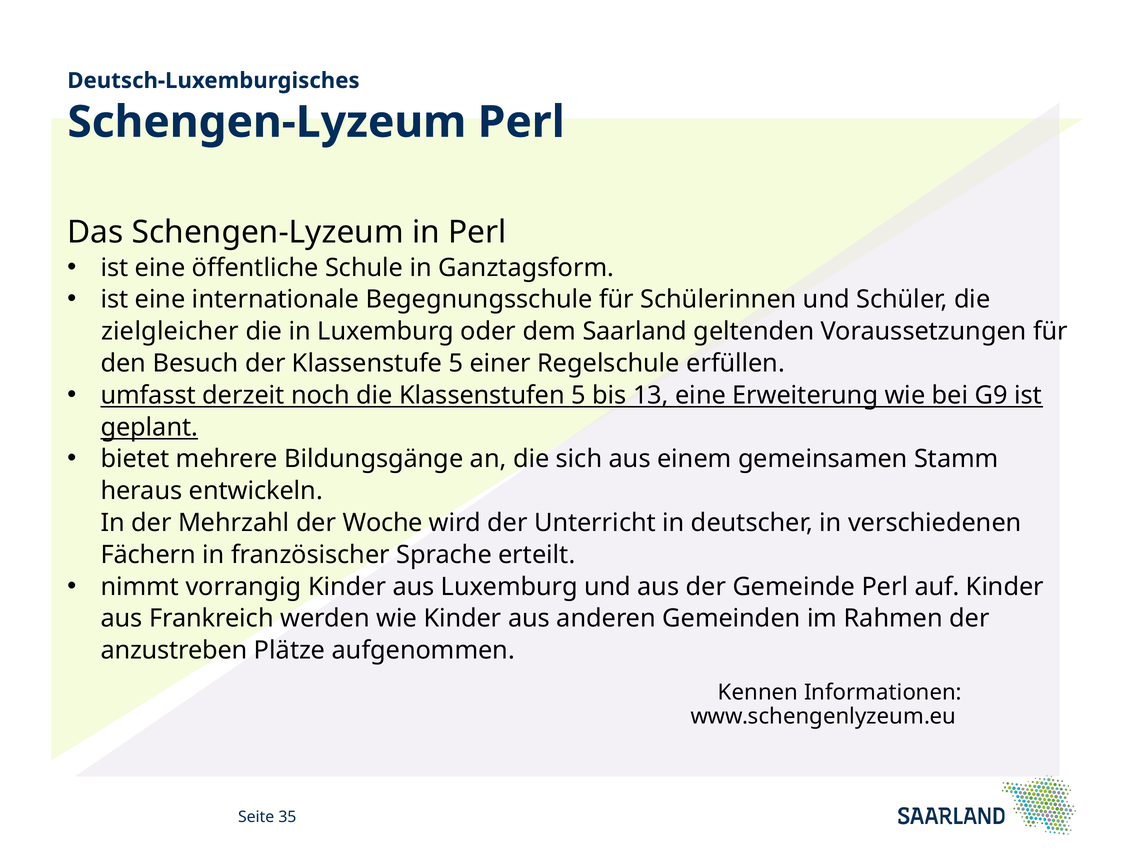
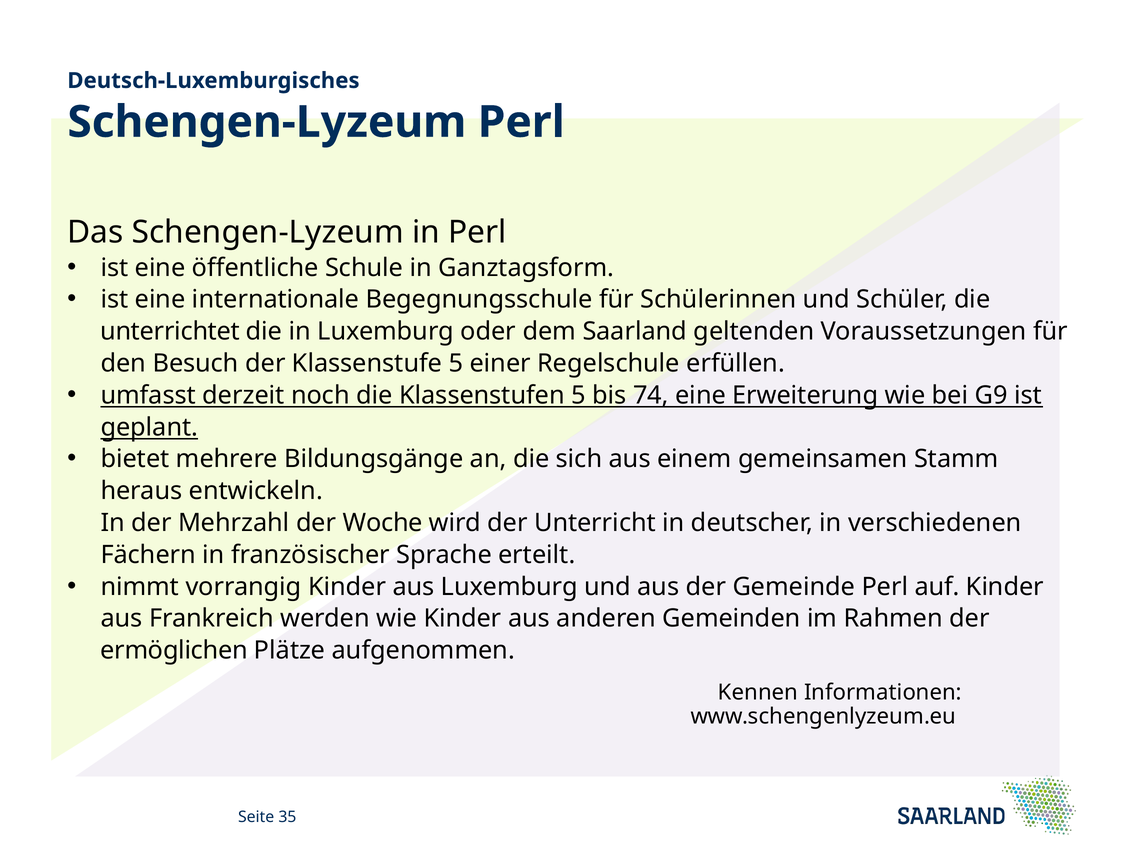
zielgleicher: zielgleicher -> unterrichtet
13: 13 -> 74
anzustreben: anzustreben -> ermöglichen
